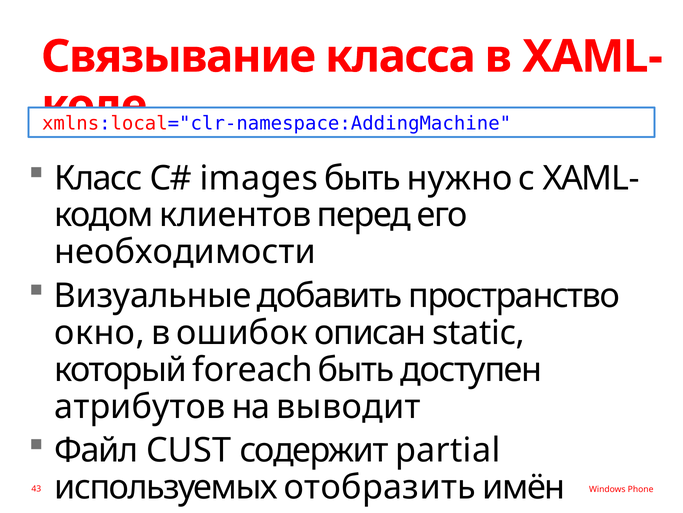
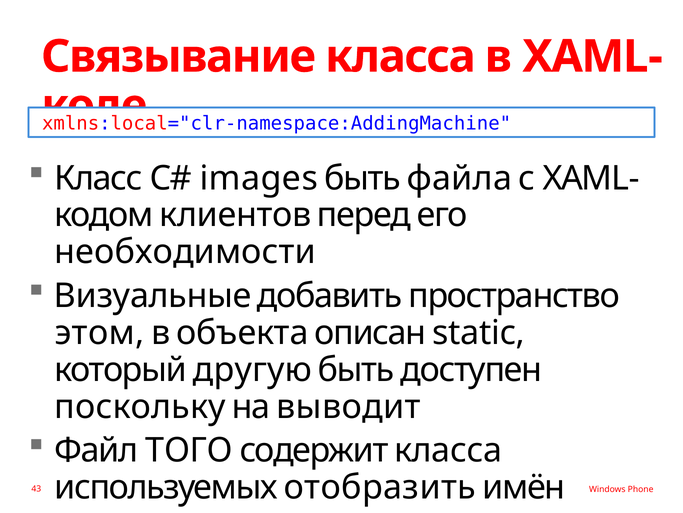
нужно: нужно -> файла
окно: окно -> этом
ошибок: ошибок -> объекта
foreach: foreach -> другую
атрибутов: атрибутов -> поскольку
CUST: CUST -> ТОГО
содержит partial: partial -> класса
